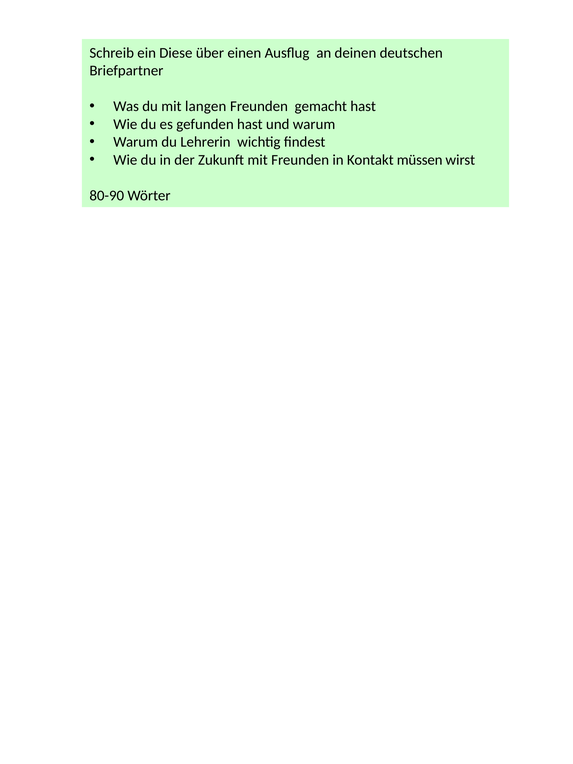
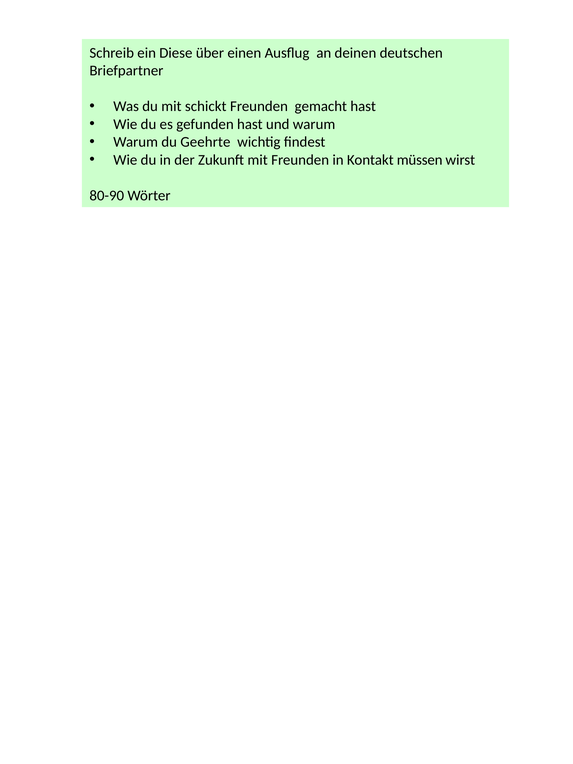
langen: langen -> schickt
Lehrerin: Lehrerin -> Geehrte
